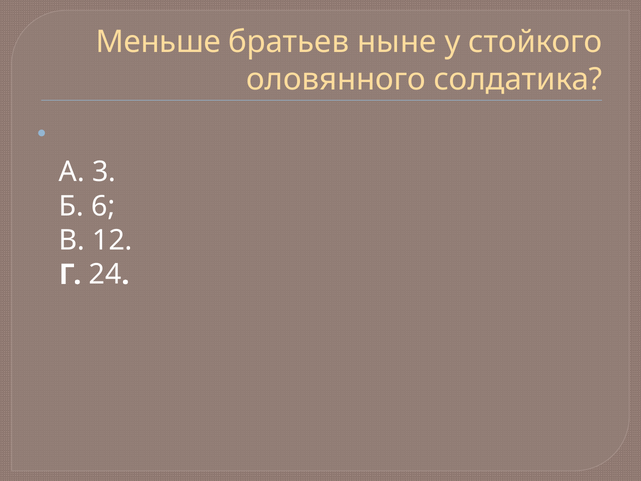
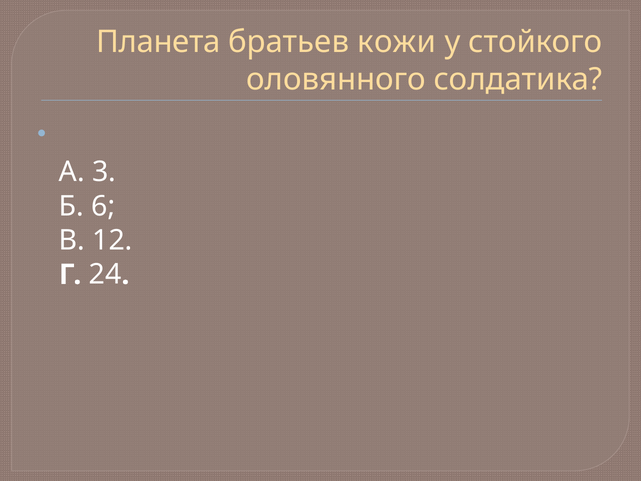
Меньше: Меньше -> Планета
ныне: ныне -> кожи
